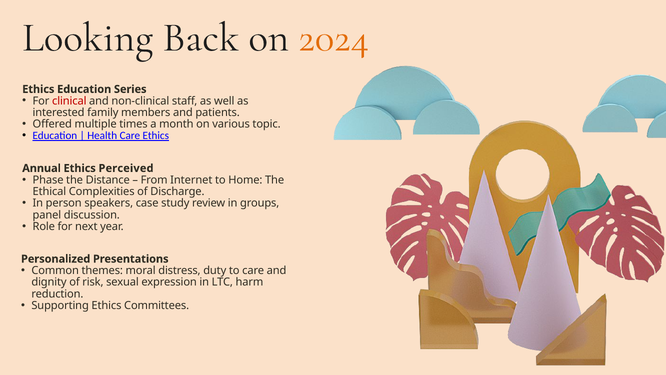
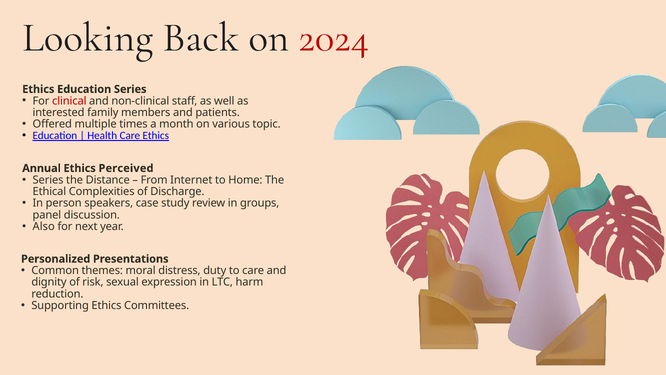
2024 colour: orange -> red
Phase at (48, 180): Phase -> Series
Role: Role -> Also
